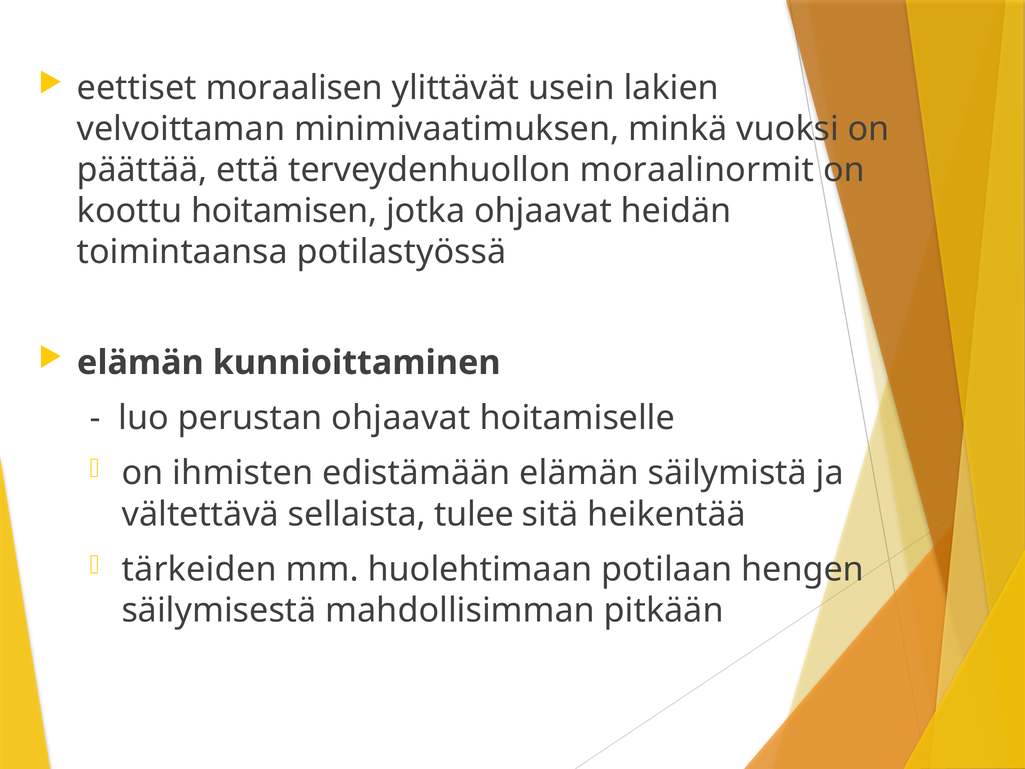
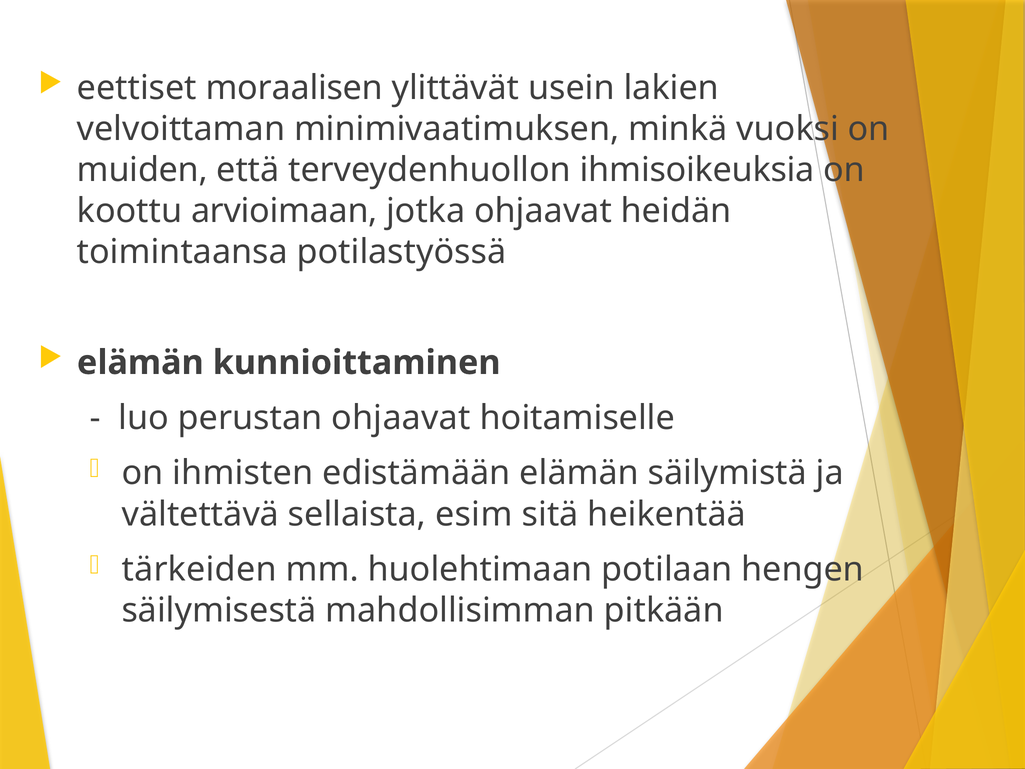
päättää: päättää -> muiden
moraalinormit: moraalinormit -> ihmisoikeuksia
hoitamisen: hoitamisen -> arvioimaan
tulee: tulee -> esim
